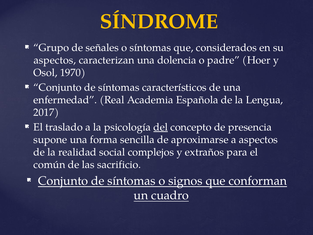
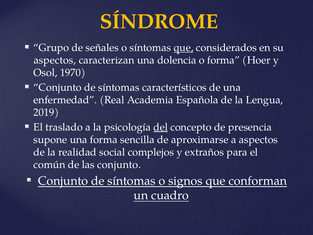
que at (184, 48) underline: none -> present
o padre: padre -> forma
2017: 2017 -> 2019
las sacrificio: sacrificio -> conjunto
